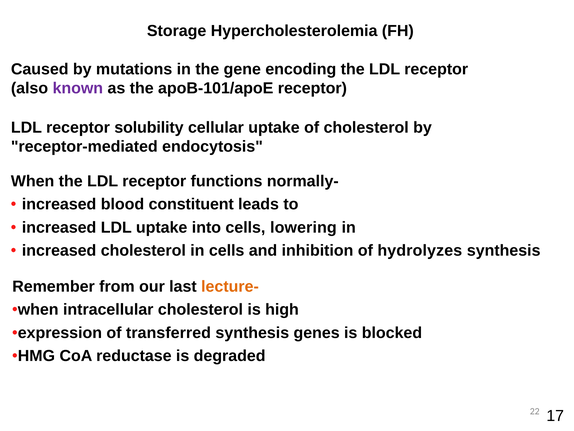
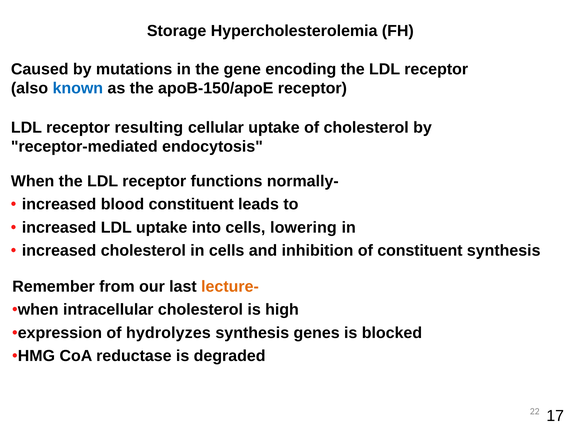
known colour: purple -> blue
apoB-101/apoE: apoB-101/apoE -> apoB-150/apoE
solubility: solubility -> resulting
of hydrolyzes: hydrolyzes -> constituent
transferred: transferred -> hydrolyzes
